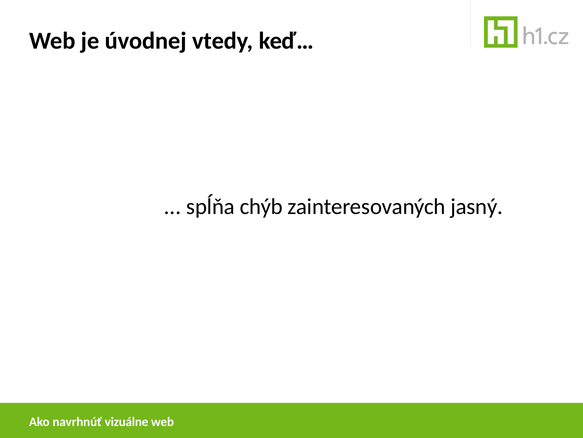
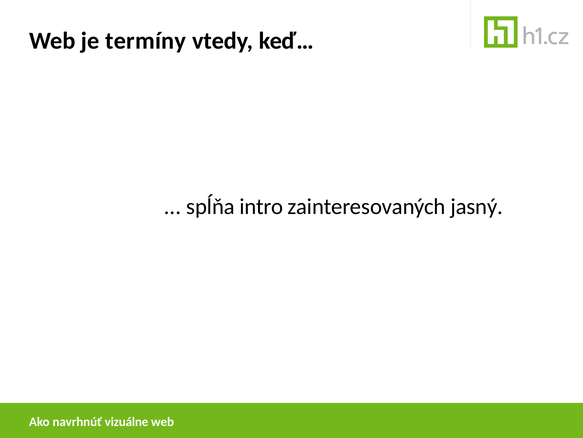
úvodnej: úvodnej -> termíny
chýb: chýb -> intro
